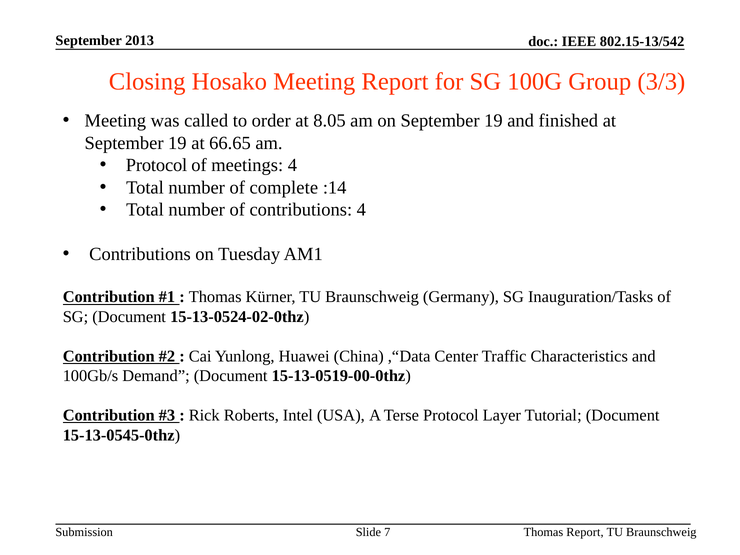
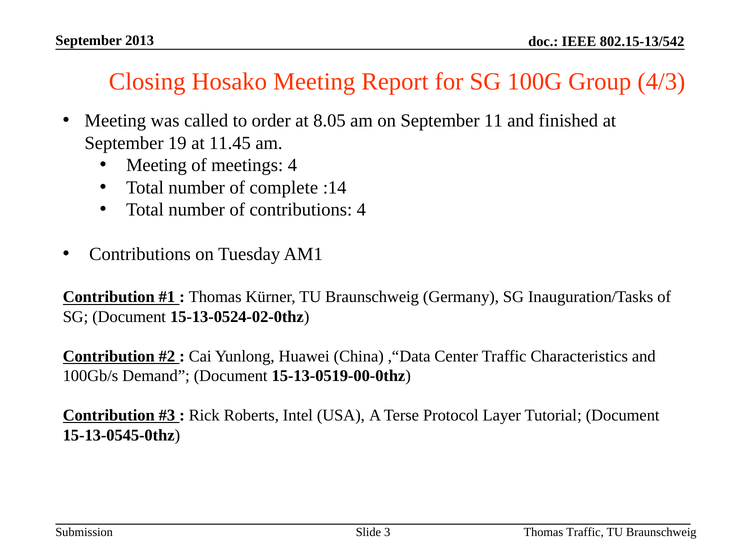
3/3: 3/3 -> 4/3
on September 19: 19 -> 11
66.65: 66.65 -> 11.45
Protocol at (157, 165): Protocol -> Meeting
7: 7 -> 3
Thomas Report: Report -> Traffic
